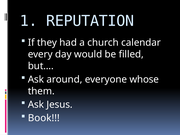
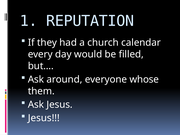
Book at (44, 118): Book -> Jesus
